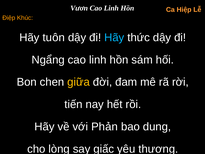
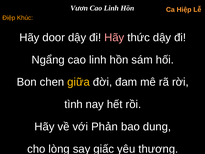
tuôn: tuôn -> door
Hãy at (114, 37) colour: light blue -> pink
tiến: tiến -> tình
